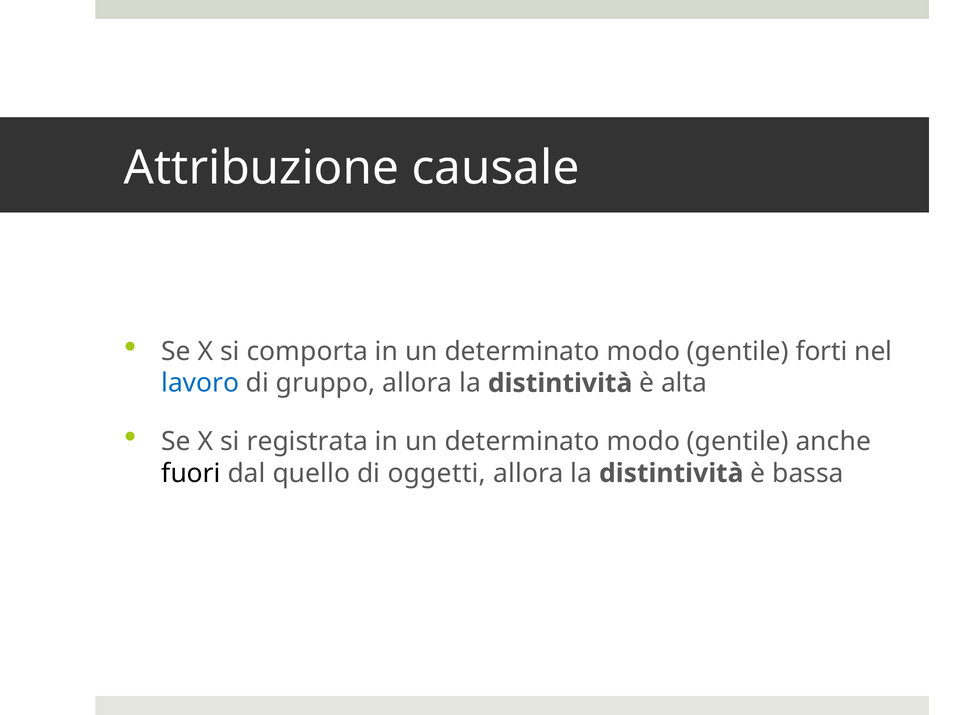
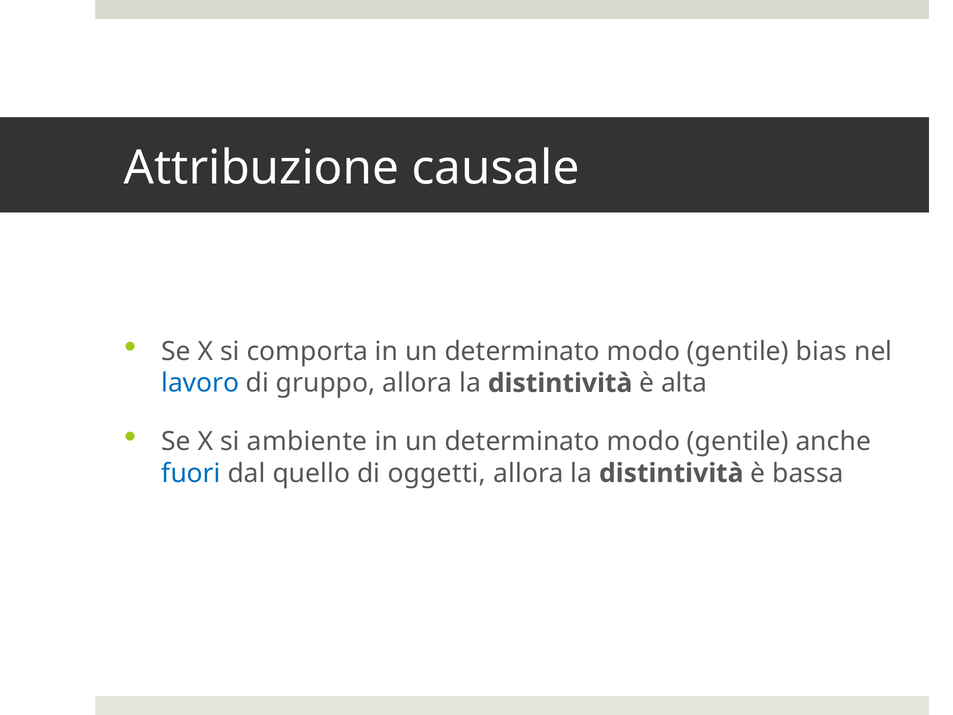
forti: forti -> bias
registrata: registrata -> ambiente
fuori colour: black -> blue
